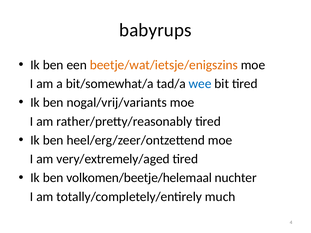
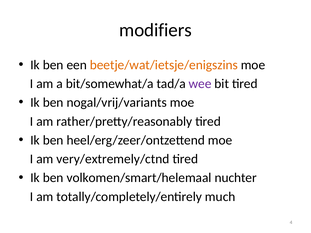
babyrups: babyrups -> modifiers
wee colour: blue -> purple
very/extremely/aged: very/extremely/aged -> very/extremely/ctnd
volkomen/beetje/helemaal: volkomen/beetje/helemaal -> volkomen/smart/helemaal
